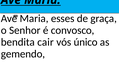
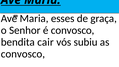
único: único -> subiu
gemendo at (23, 54): gemendo -> convosco
